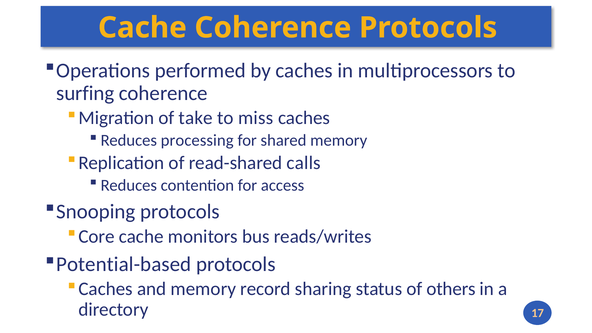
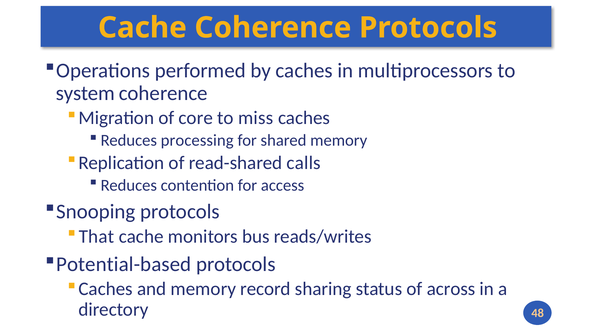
surfing: surfing -> system
take: take -> core
Core: Core -> That
others: others -> across
17: 17 -> 48
